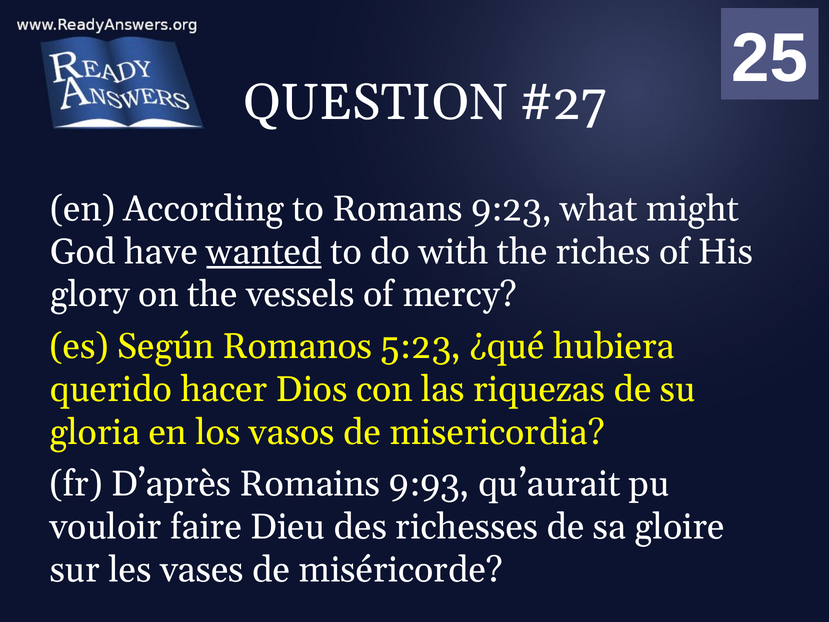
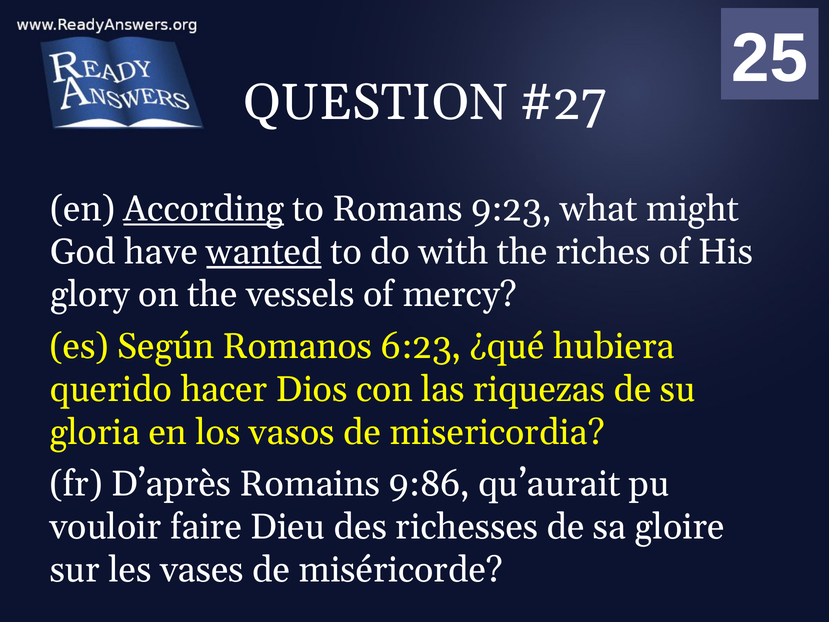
According underline: none -> present
5:23: 5:23 -> 6:23
9:93: 9:93 -> 9:86
